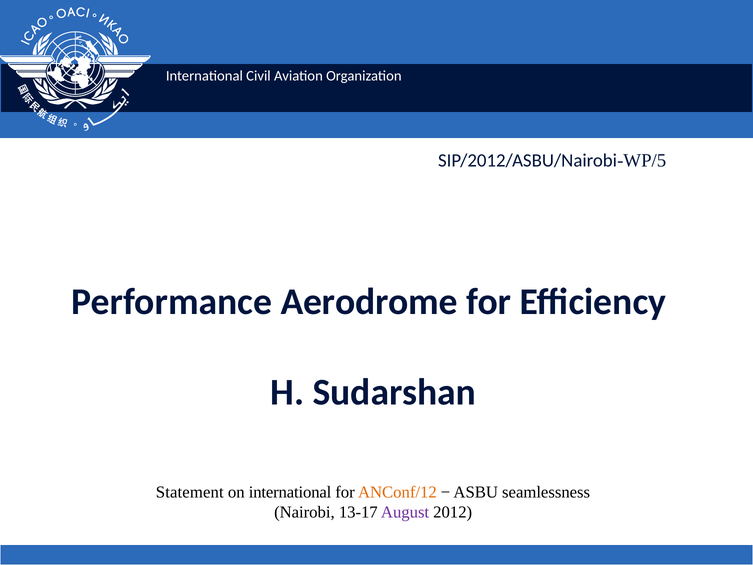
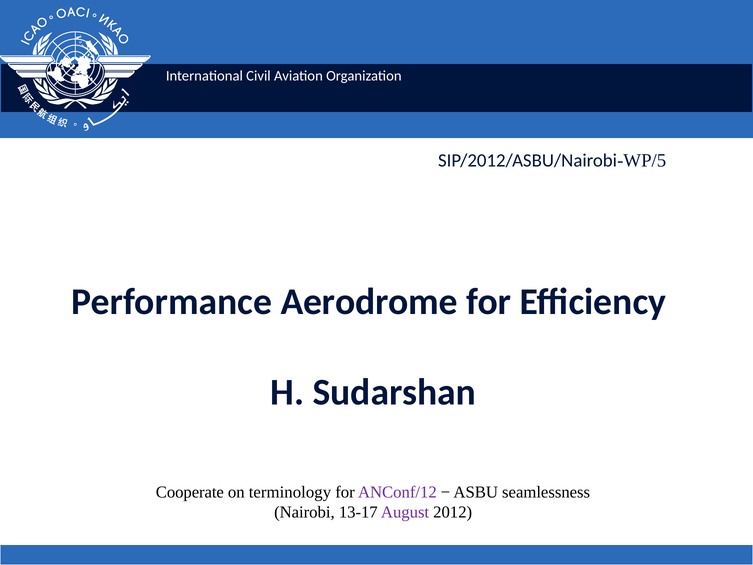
Statement: Statement -> Cooperate
on international: international -> terminology
ANConf/12 colour: orange -> purple
